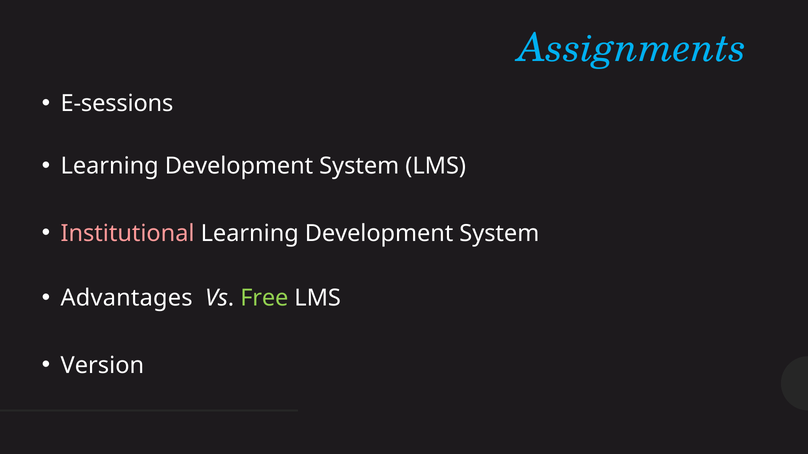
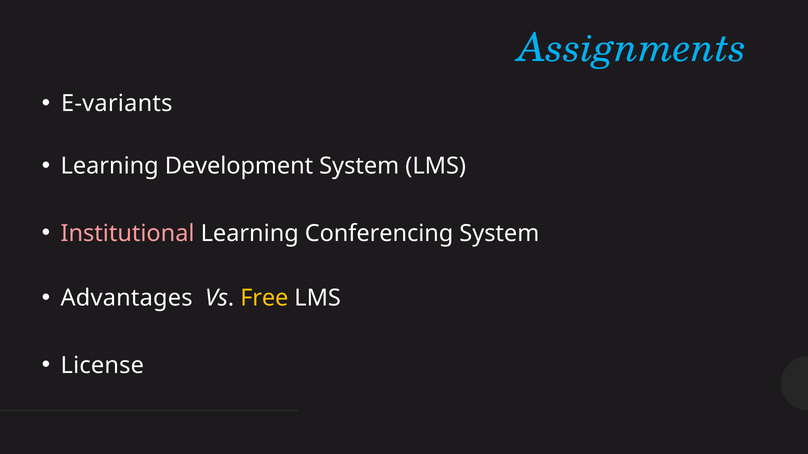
E-sessions: E-sessions -> E-variants
Development at (379, 234): Development -> Conferencing
Free colour: light green -> yellow
Version: Version -> License
